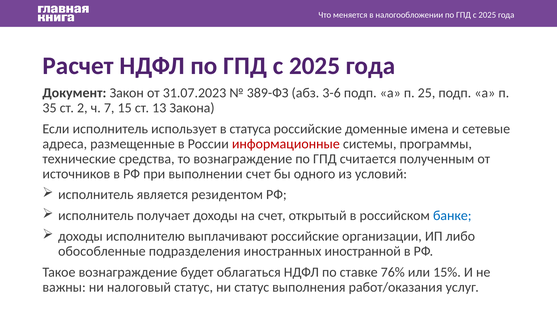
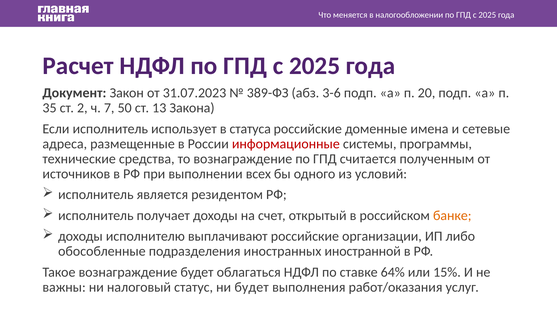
25: 25 -> 20
15: 15 -> 50
выполнении счет: счет -> всех
банке colour: blue -> orange
76%: 76% -> 64%
ни статус: статус -> будет
